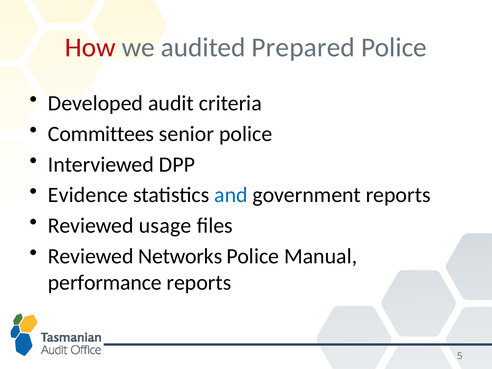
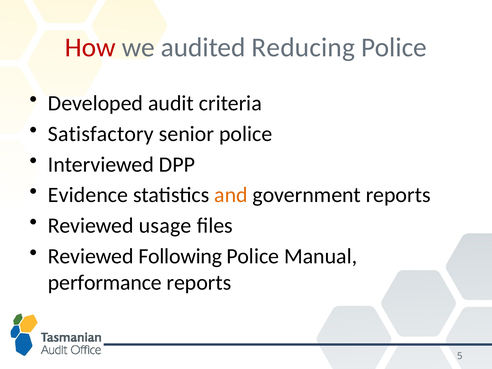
Prepared: Prepared -> Reducing
Committees: Committees -> Satisfactory
and colour: blue -> orange
Networks: Networks -> Following
